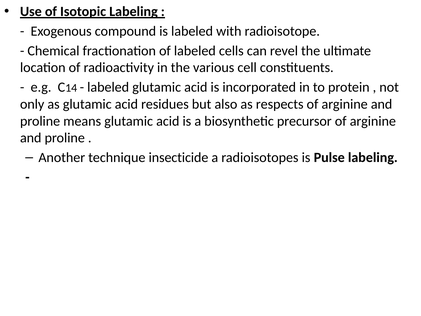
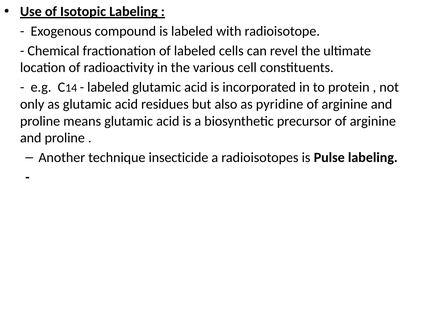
respects: respects -> pyridine
